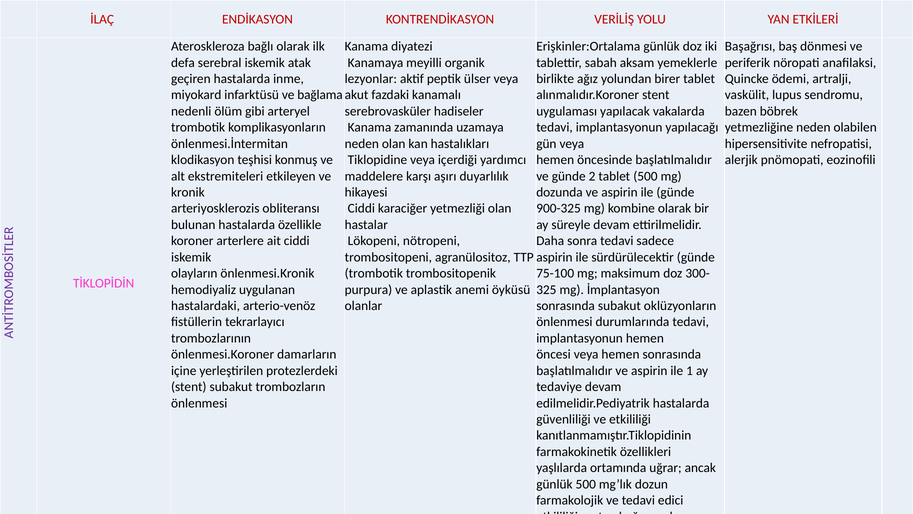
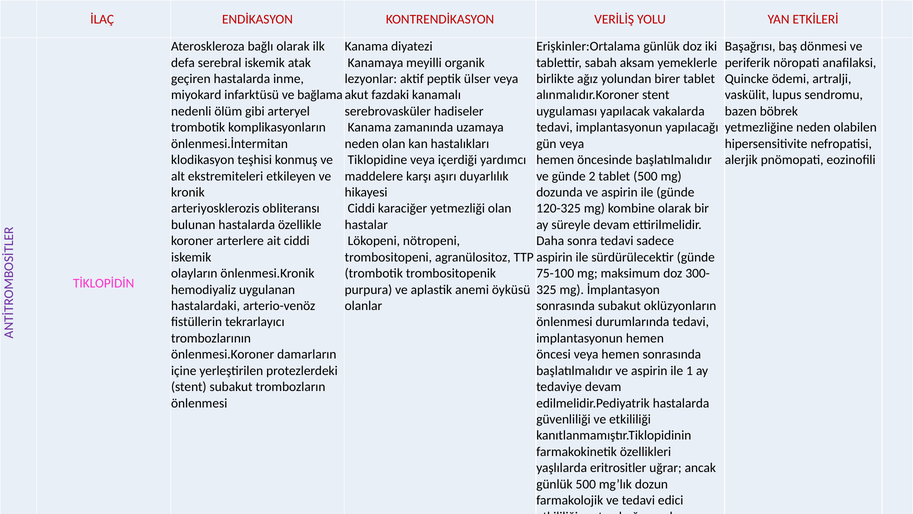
900-325: 900-325 -> 120-325
ortamında: ortamında -> eritrositler
